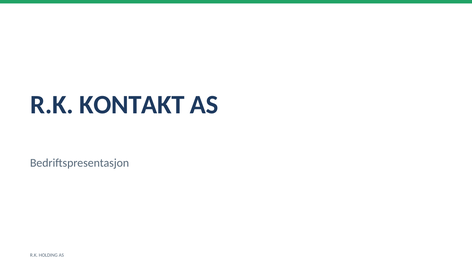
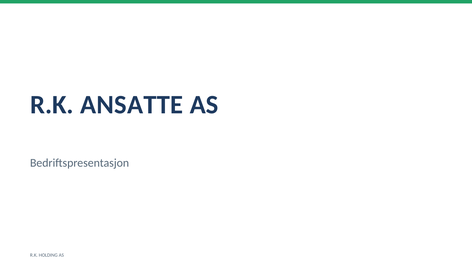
KONTAKT: KONTAKT -> ANSATTE
